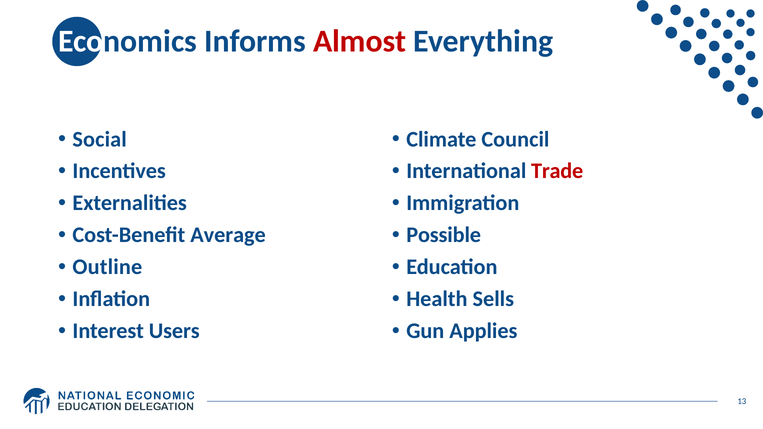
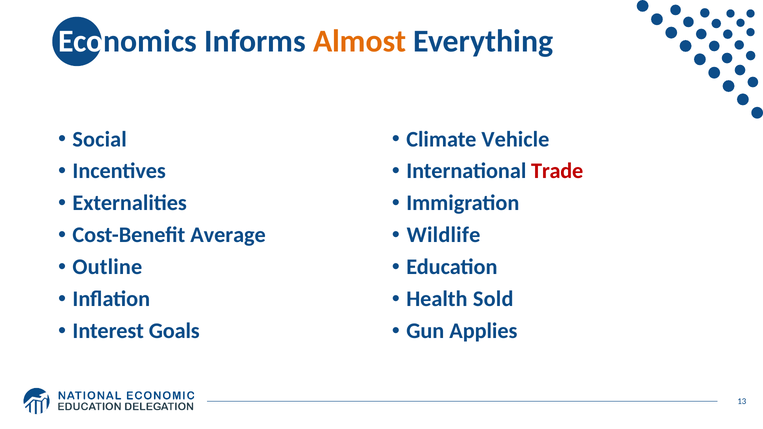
Almost colour: red -> orange
Council: Council -> Vehicle
Possible: Possible -> Wildlife
Sells: Sells -> Sold
Users: Users -> Goals
